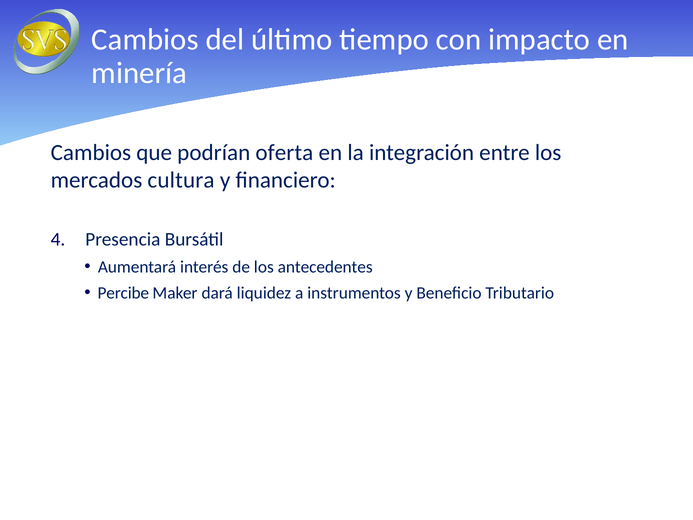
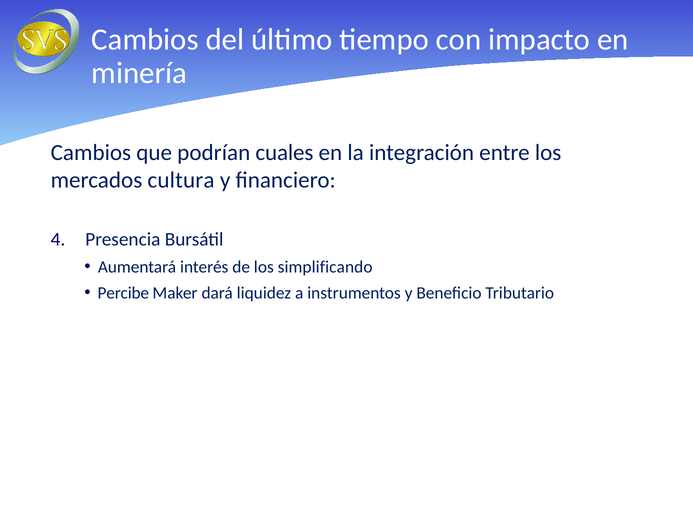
oferta: oferta -> cuales
antecedentes: antecedentes -> simplificando
